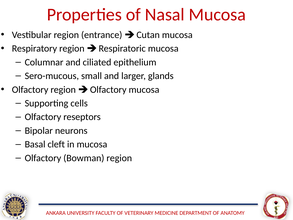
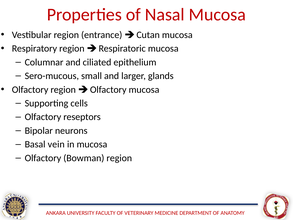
cleft: cleft -> vein
